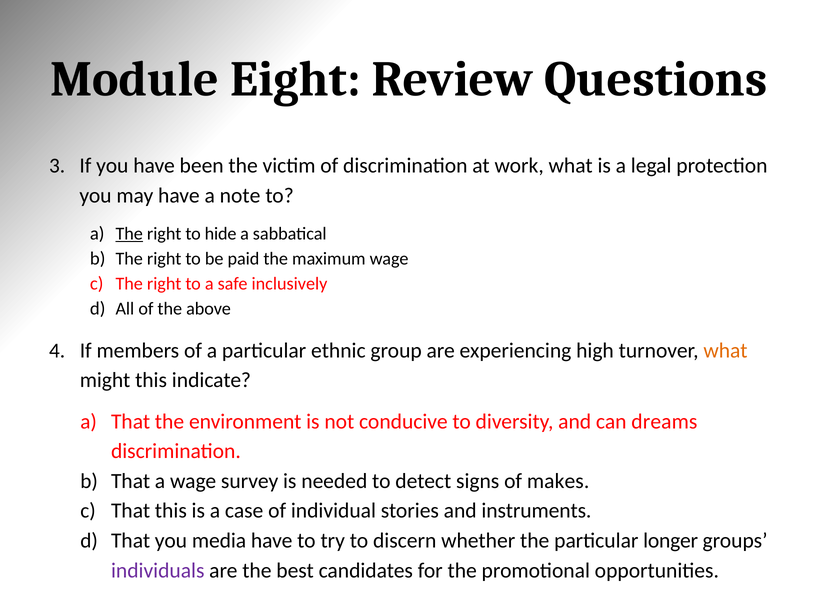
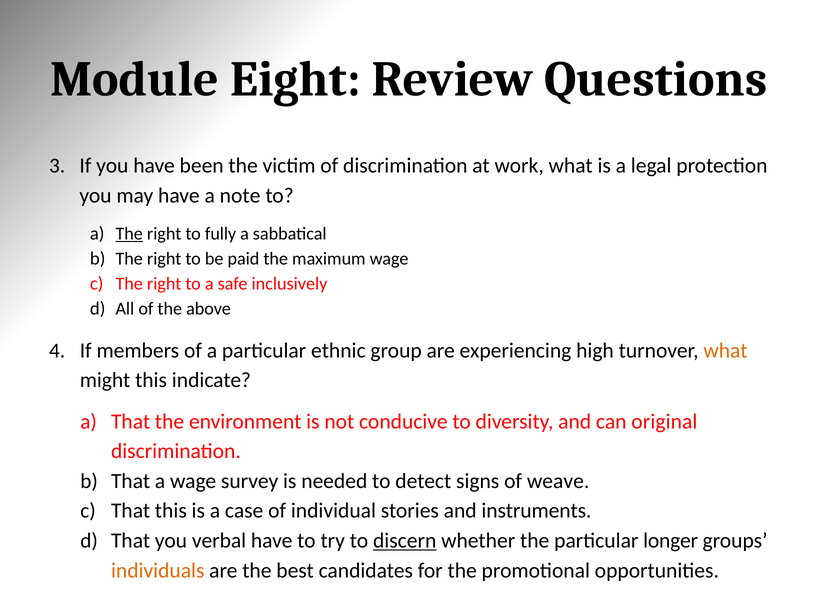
hide: hide -> fully
dreams: dreams -> original
makes: makes -> weave
media: media -> verbal
discern underline: none -> present
individuals colour: purple -> orange
